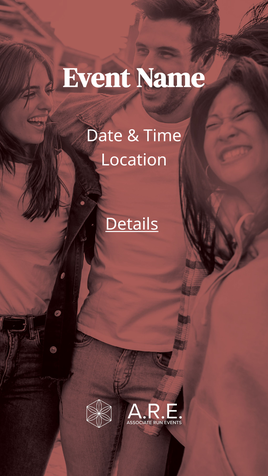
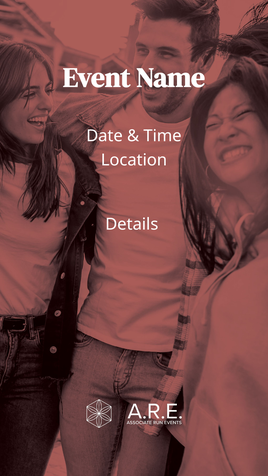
Details underline: present -> none
